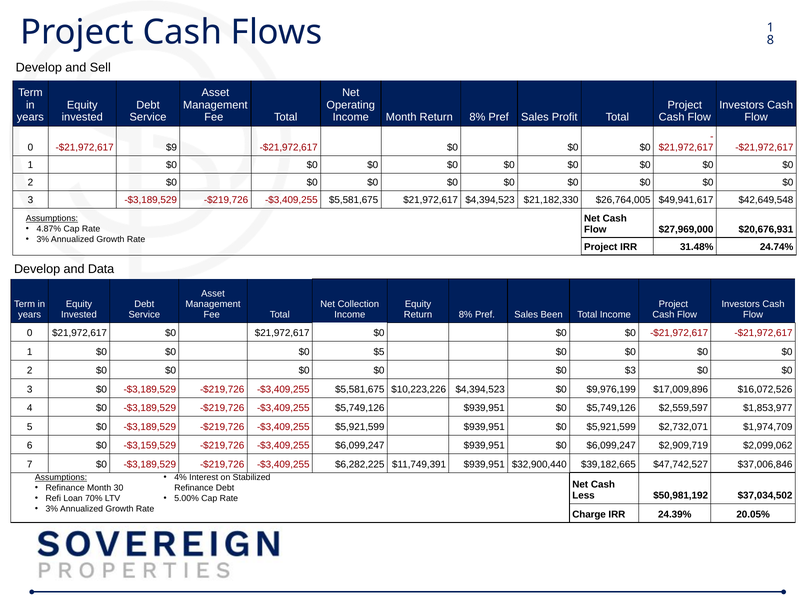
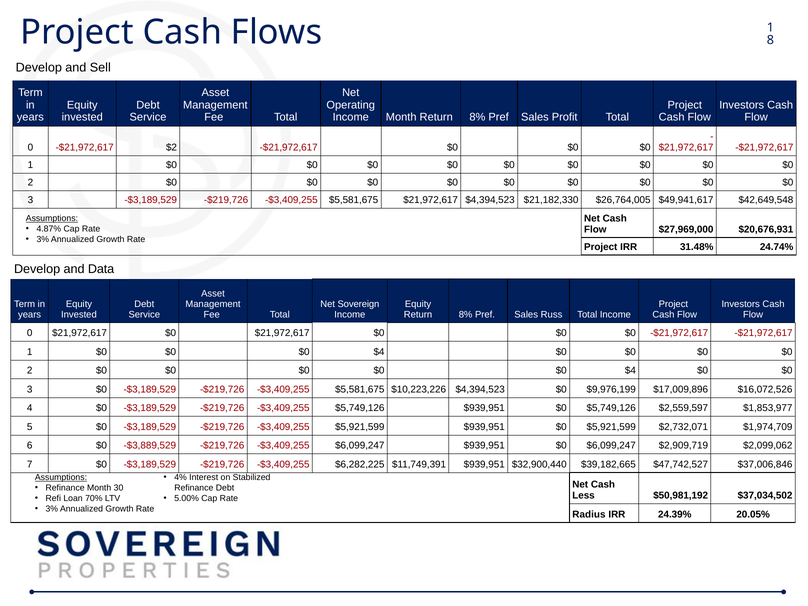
$9: $9 -> $2
Collection: Collection -> Sovereign
Been: Been -> Russ
$5 at (379, 352): $5 -> $4
$3 at (630, 371): $3 -> $4
-$3,159,529: -$3,159,529 -> -$3,889,529
Charge: Charge -> Radius
